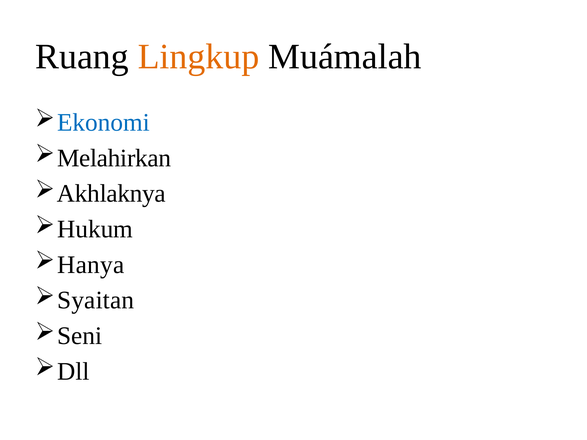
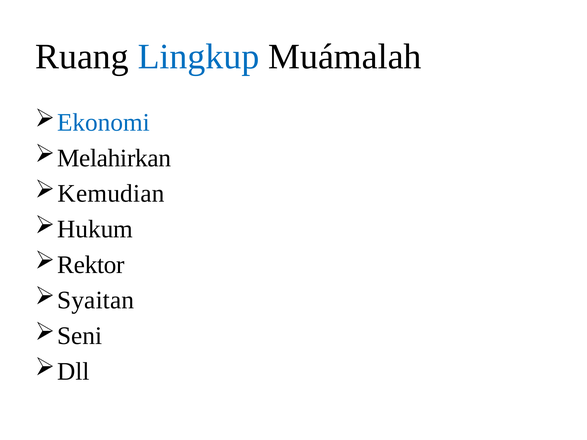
Lingkup colour: orange -> blue
Akhlaknya: Akhlaknya -> Kemudian
Hanya: Hanya -> Rektor
